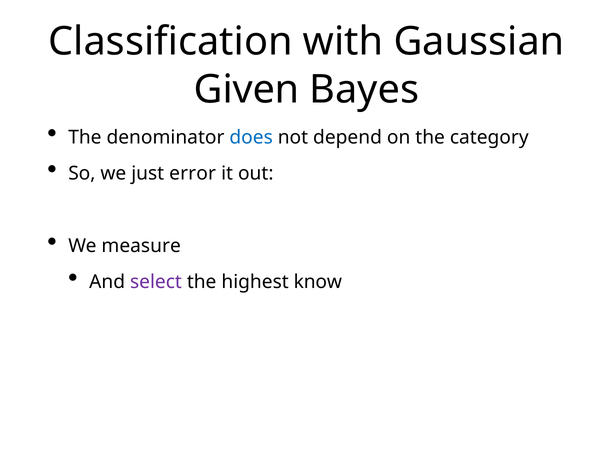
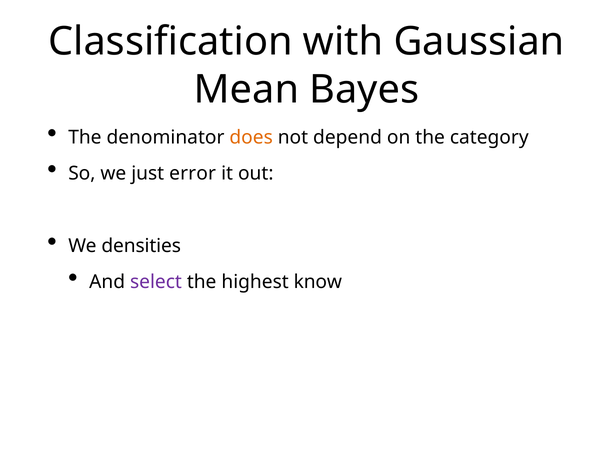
Given: Given -> Mean
does colour: blue -> orange
measure: measure -> densities
